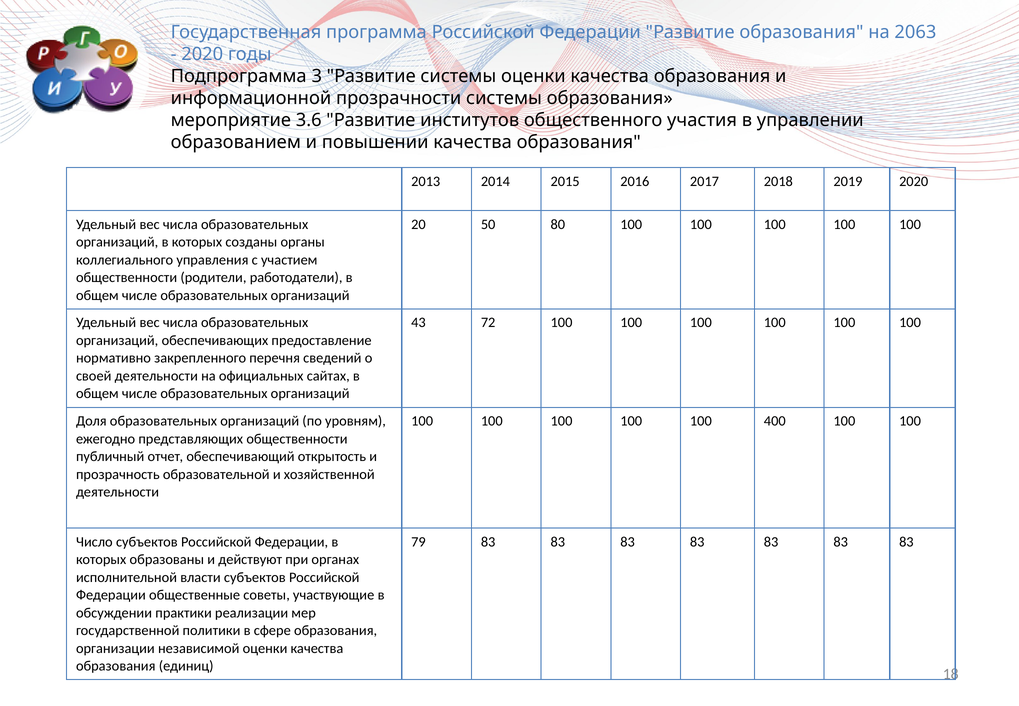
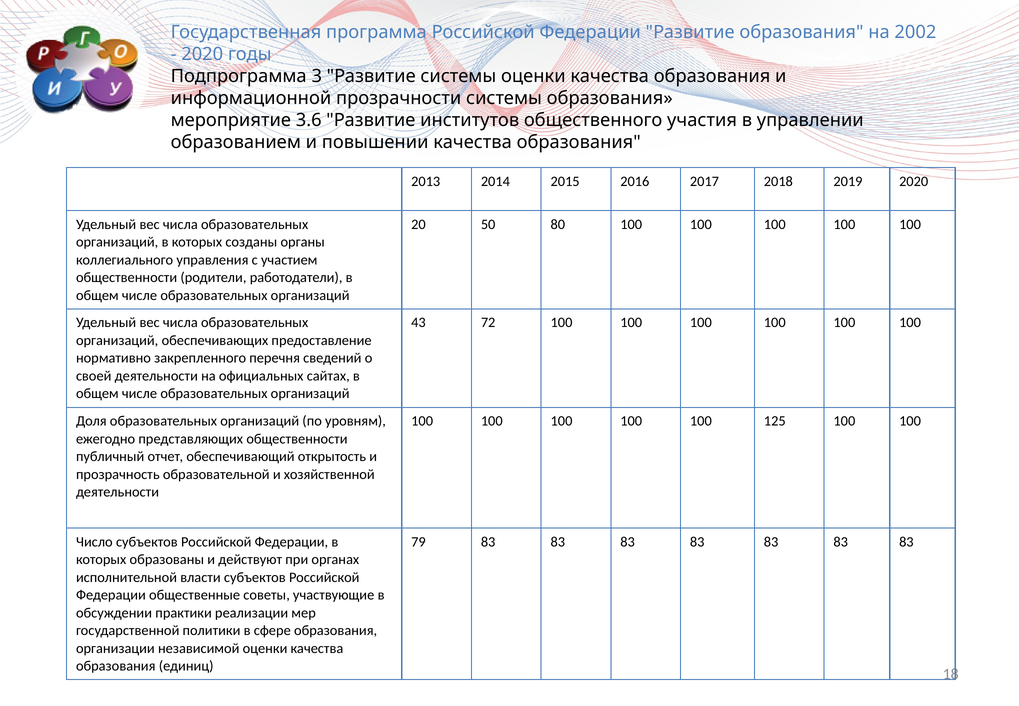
2063: 2063 -> 2002
400: 400 -> 125
